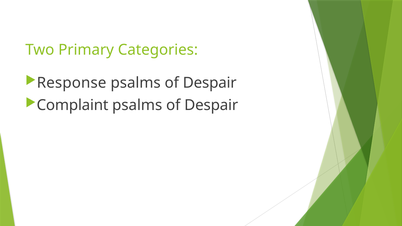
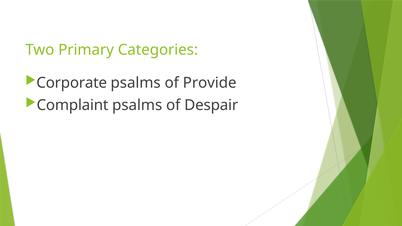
Response: Response -> Corporate
Despair at (210, 83): Despair -> Provide
